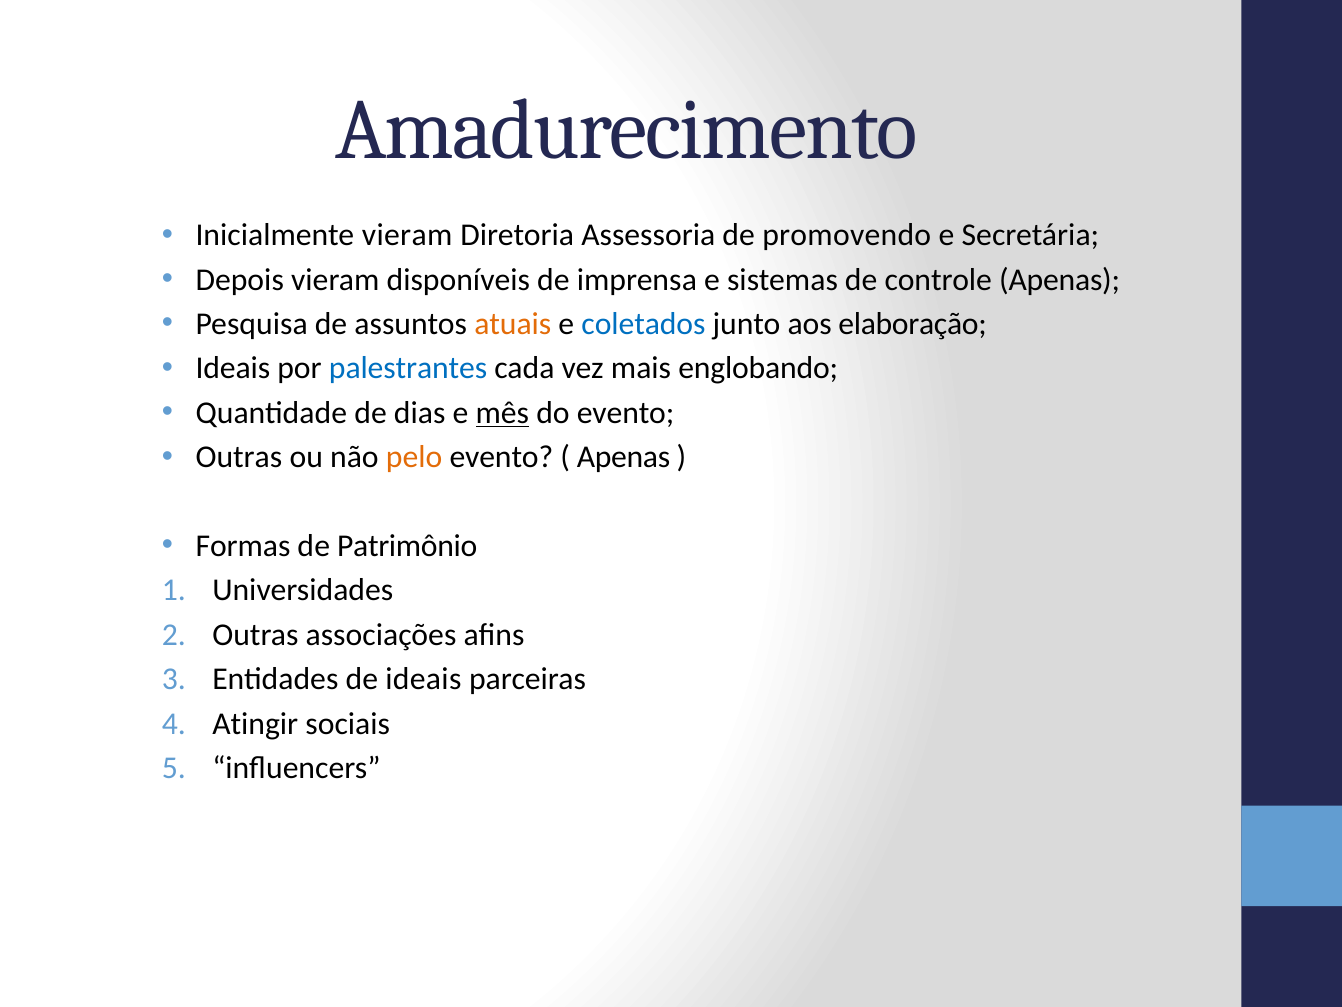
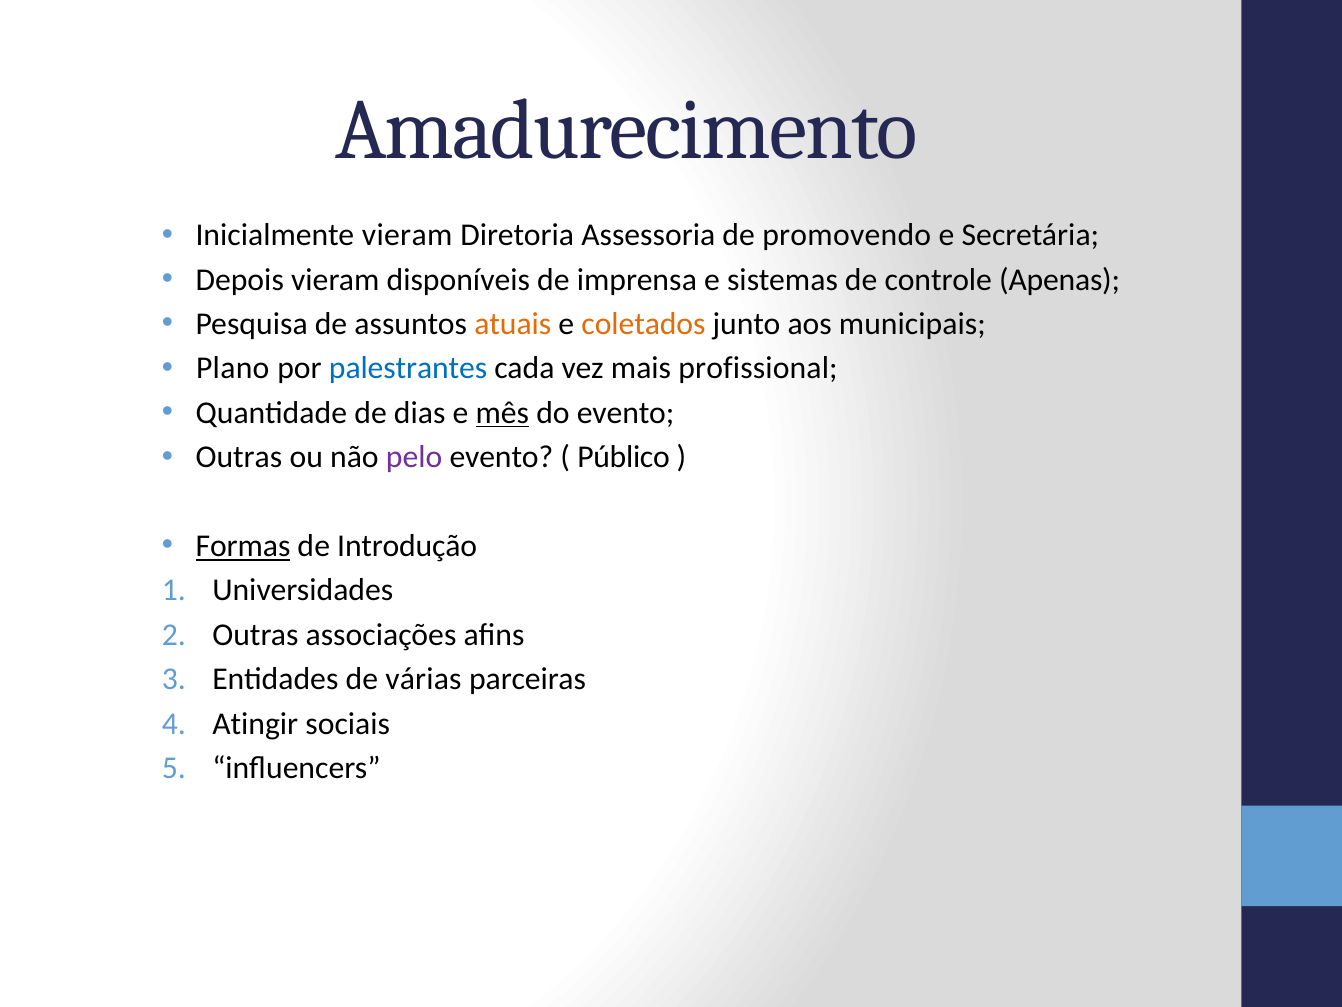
coletados colour: blue -> orange
elaboração: elaboração -> municipais
Ideais at (233, 368): Ideais -> Plano
englobando: englobando -> profissional
pelo colour: orange -> purple
Apenas at (624, 457): Apenas -> Público
Formas underline: none -> present
Patrimônio: Patrimônio -> Introdução
de ideais: ideais -> várias
